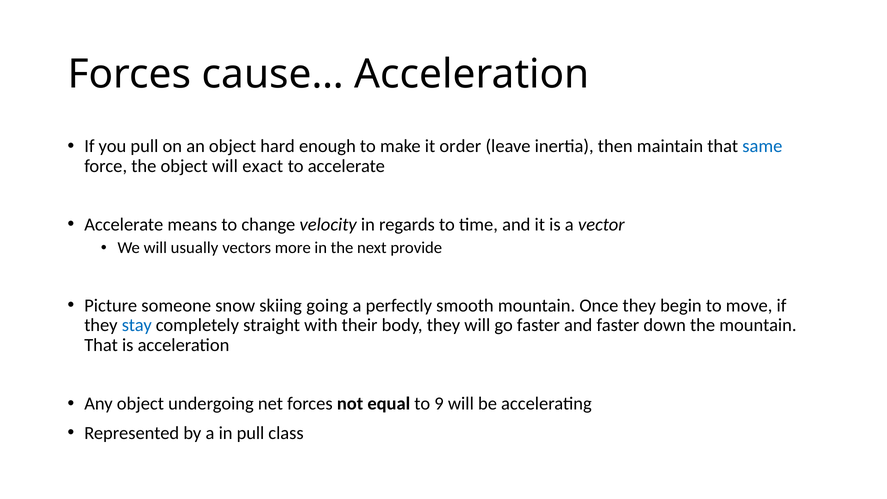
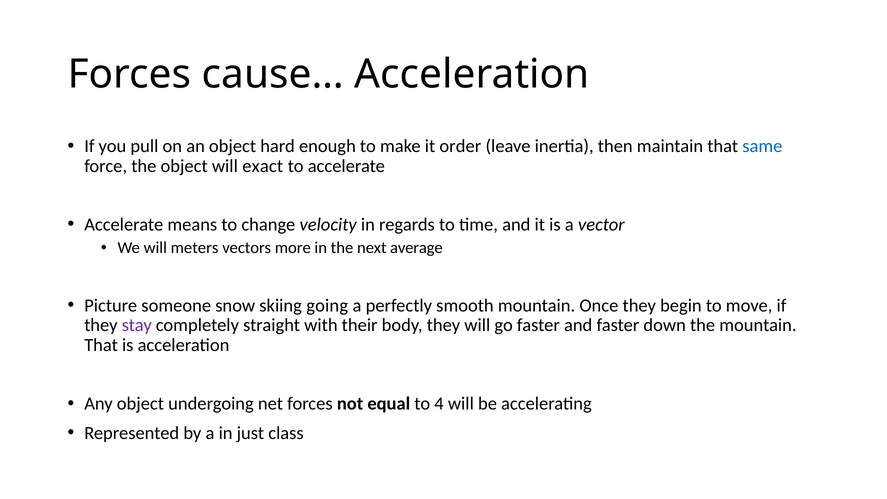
usually: usually -> meters
provide: provide -> average
stay colour: blue -> purple
9: 9 -> 4
in pull: pull -> just
